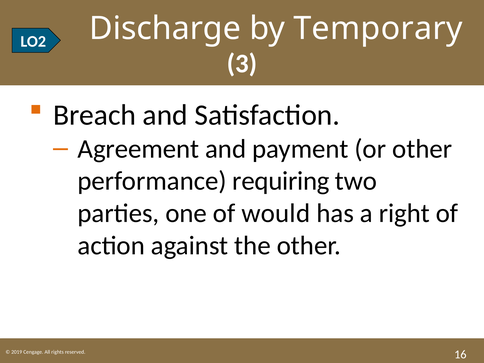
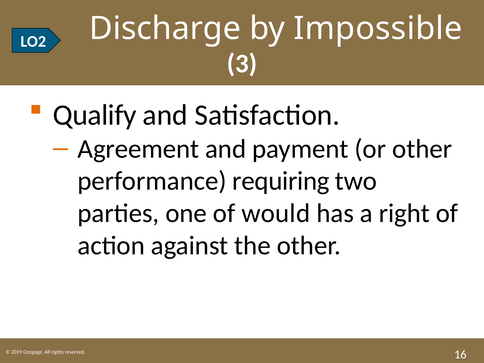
Temporary: Temporary -> Impossible
Breach: Breach -> Qualify
